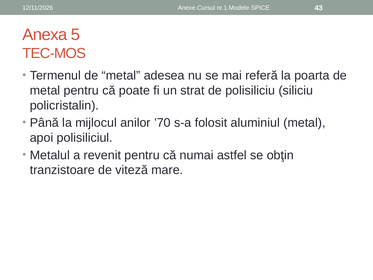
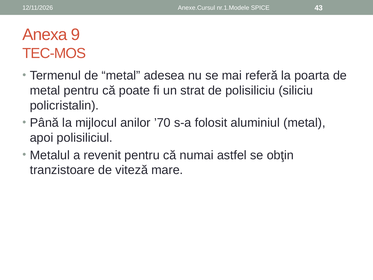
5: 5 -> 9
